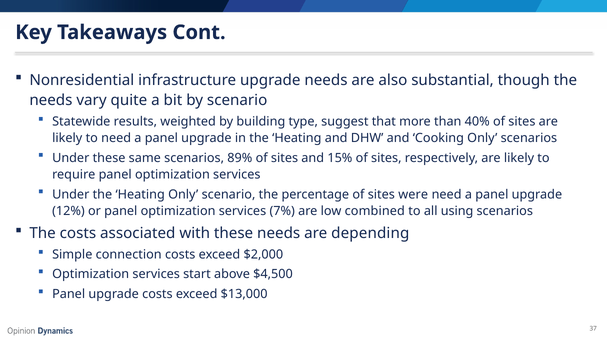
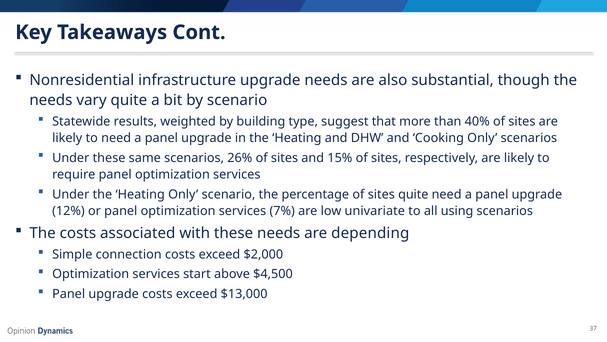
89%: 89% -> 26%
sites were: were -> quite
combined: combined -> univariate
